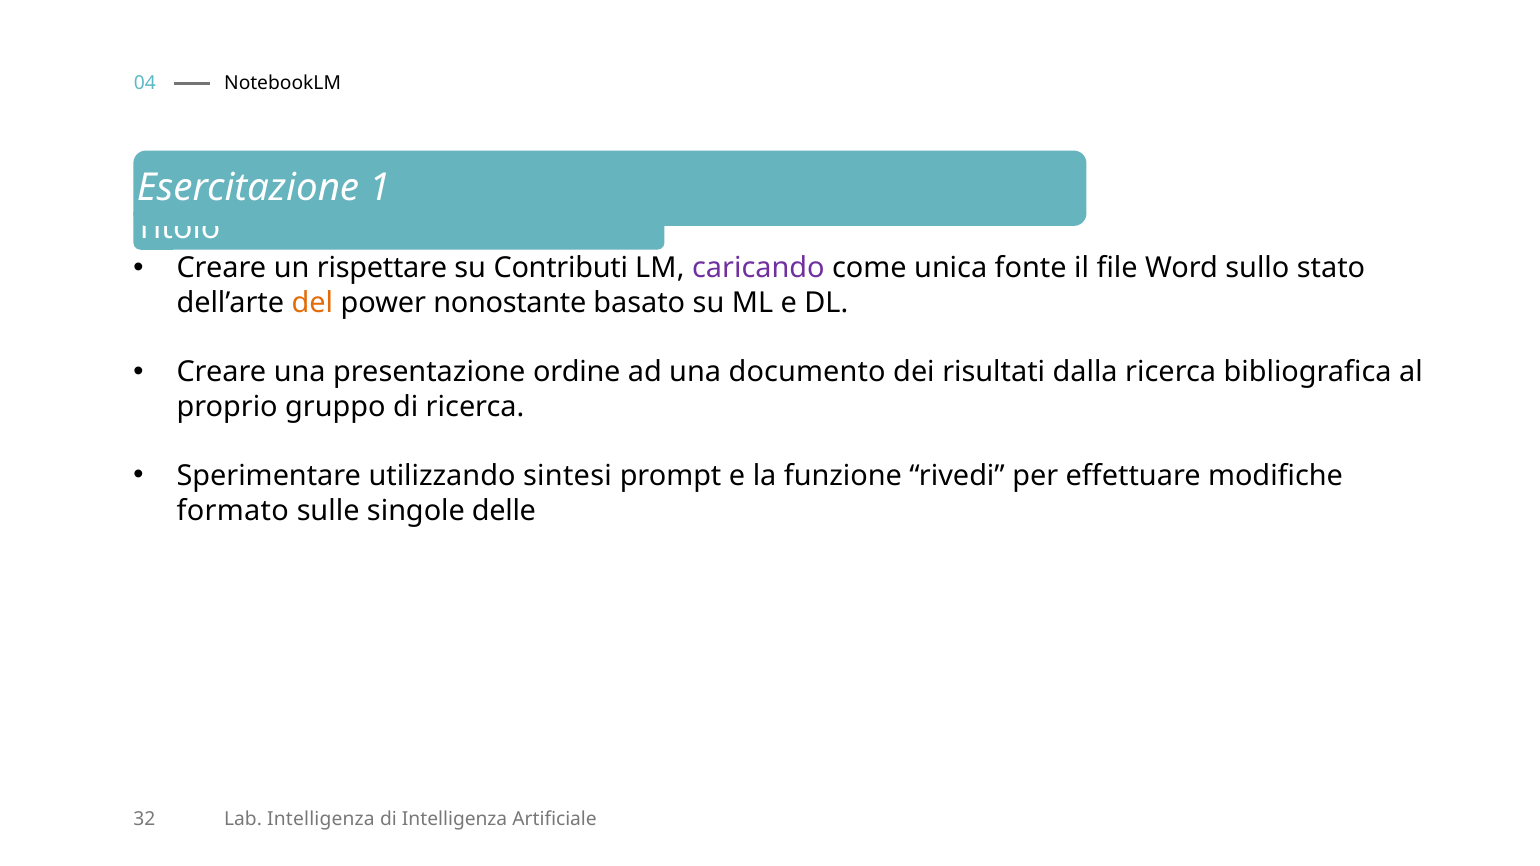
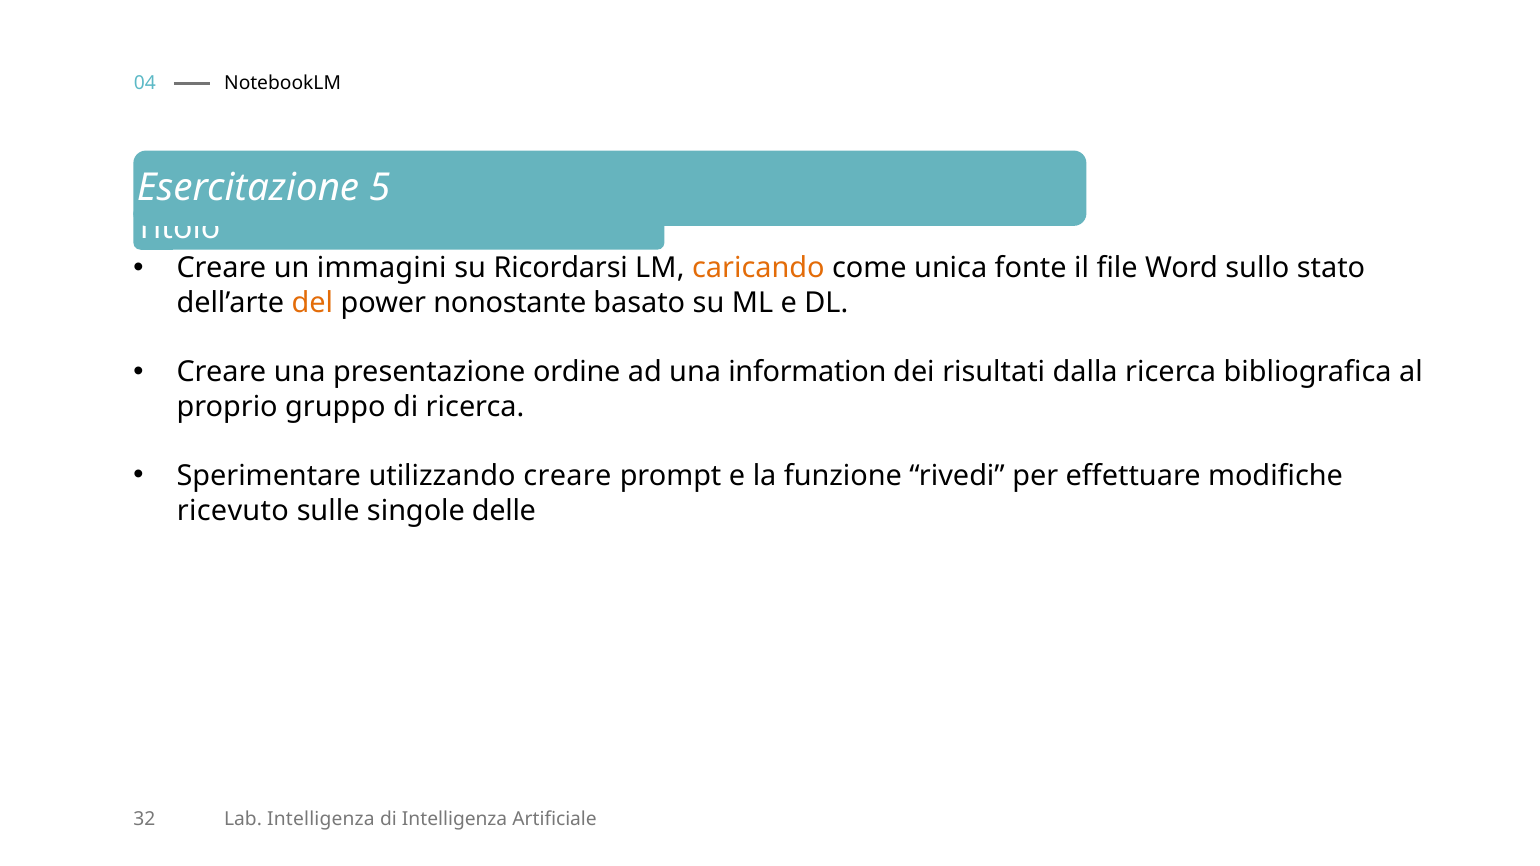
1: 1 -> 5
rispettare: rispettare -> immagini
Contributi: Contributi -> Ricordarsi
caricando colour: purple -> orange
documento: documento -> information
utilizzando sintesi: sintesi -> creare
formato: formato -> ricevuto
